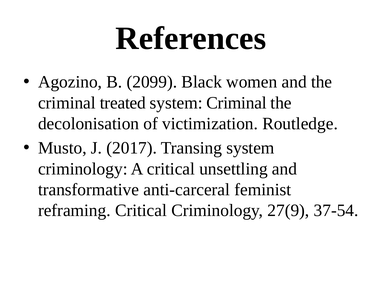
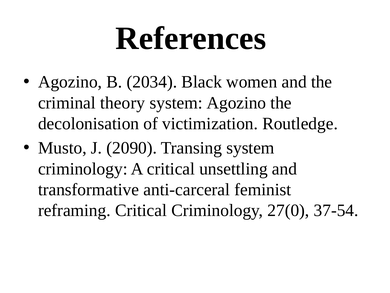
2099: 2099 -> 2034
treated: treated -> theory
system Criminal: Criminal -> Agozino
2017: 2017 -> 2090
27(9: 27(9 -> 27(0
